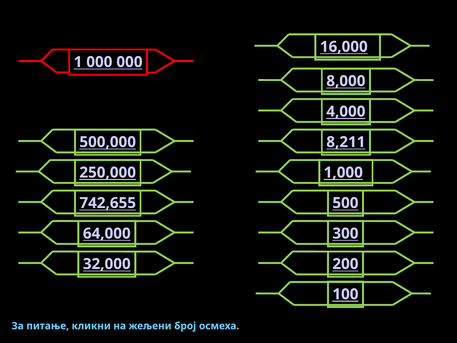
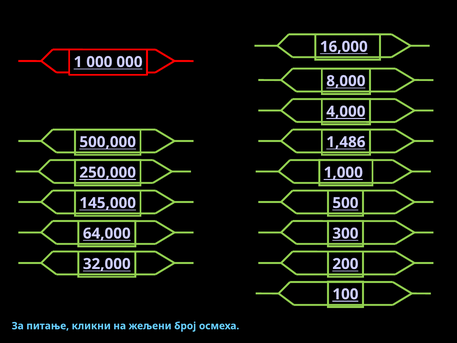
8,211: 8,211 -> 1,486
742,655: 742,655 -> 145,000
